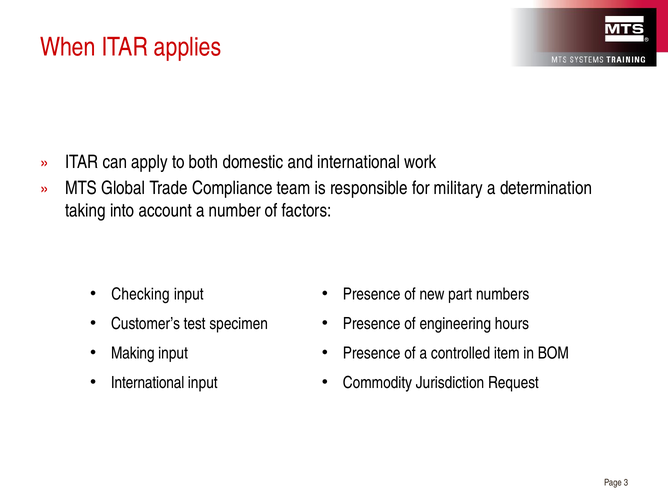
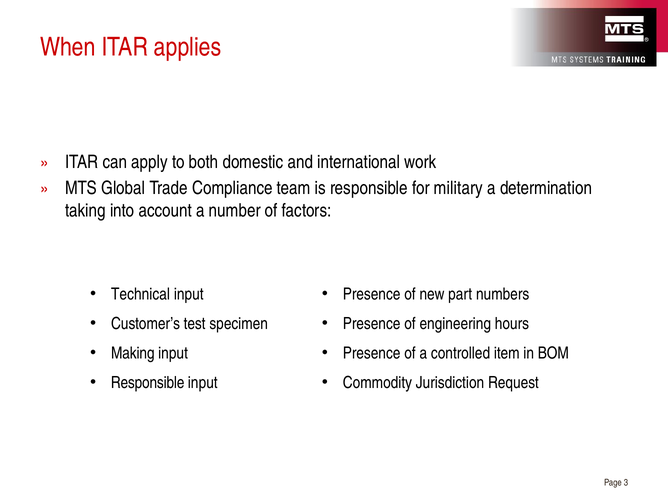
Checking: Checking -> Technical
International at (148, 383): International -> Responsible
